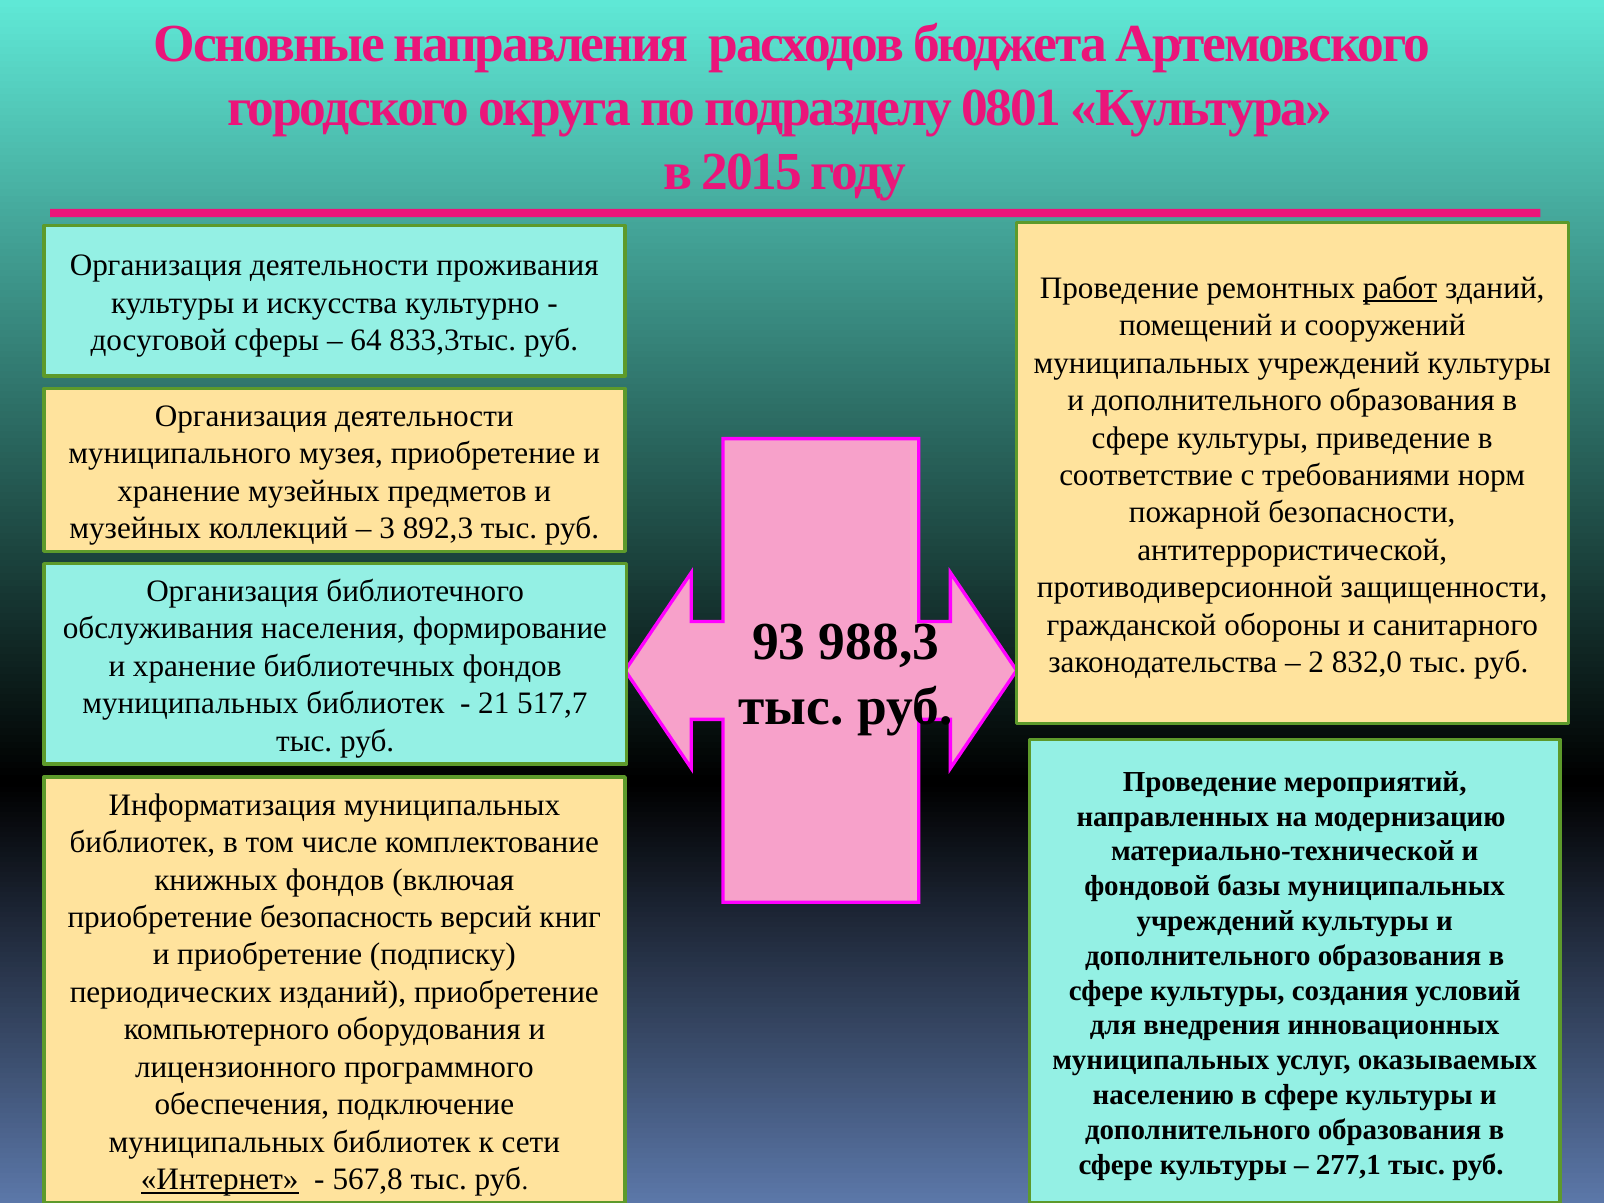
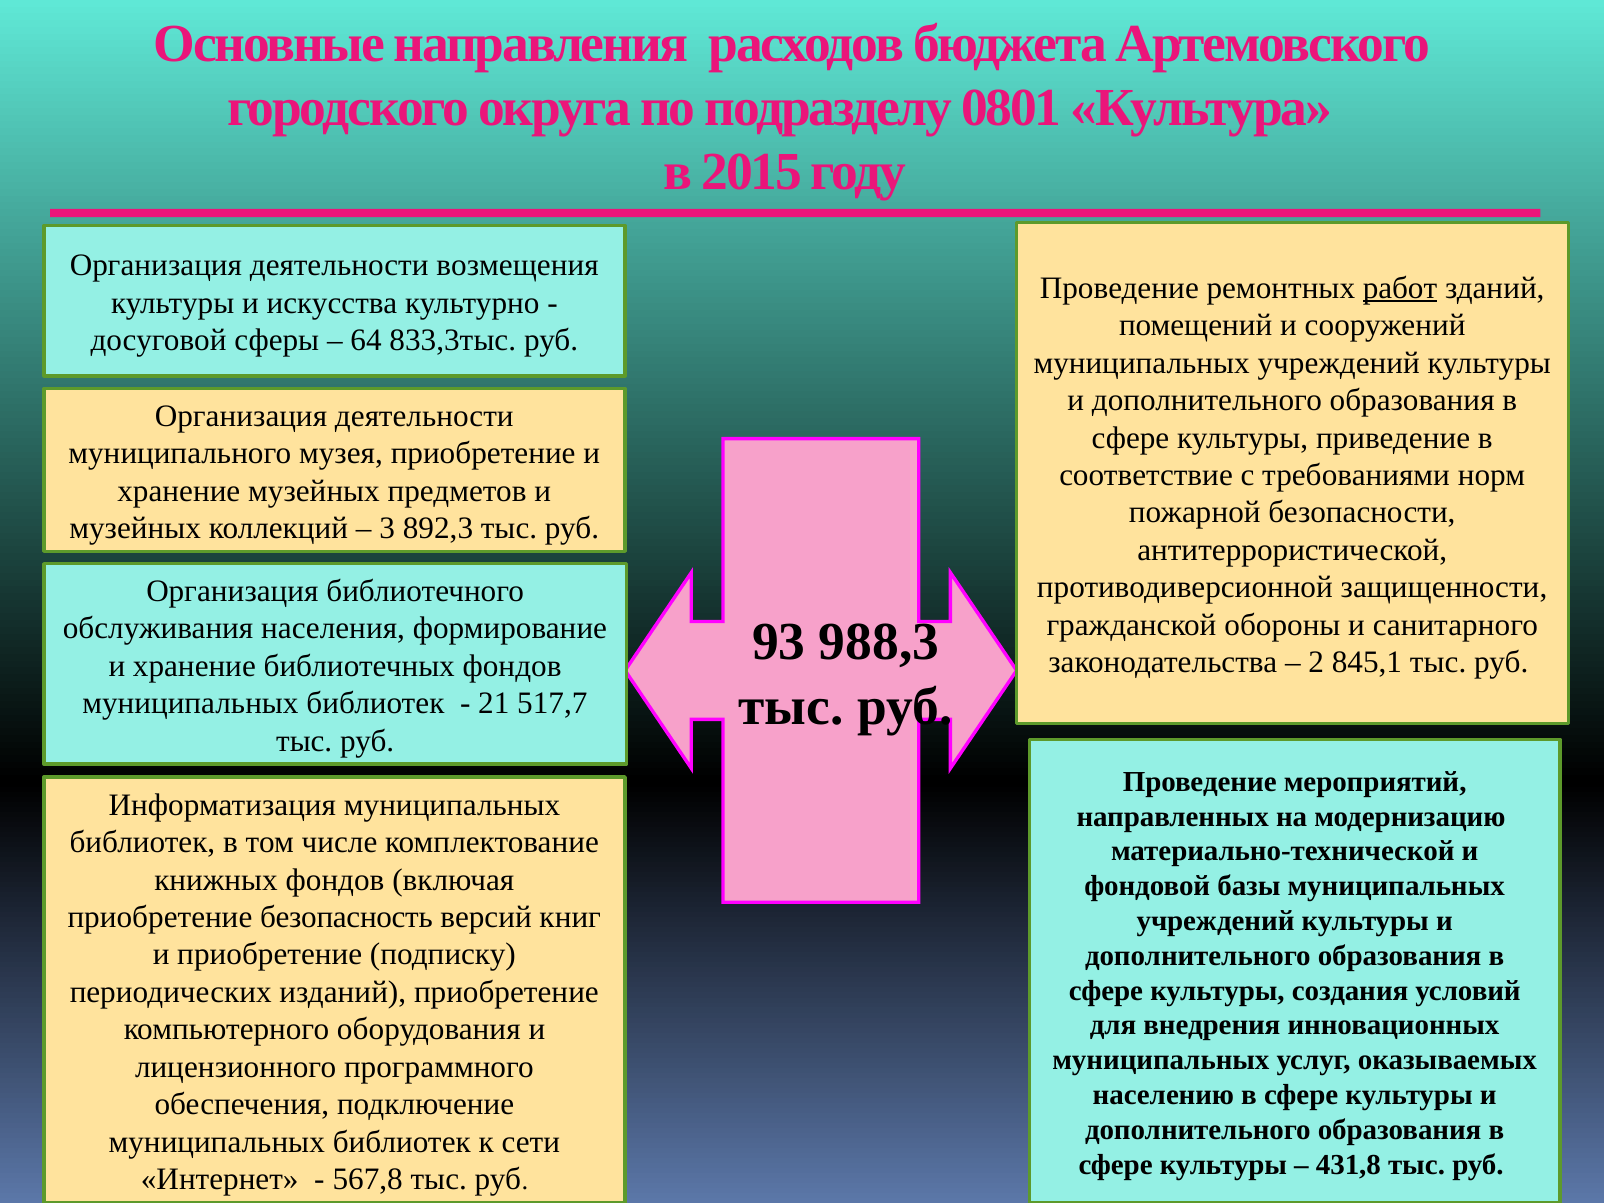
проживания: проживания -> возмещения
832,0: 832,0 -> 845,1
277,1: 277,1 -> 431,8
Интернет underline: present -> none
